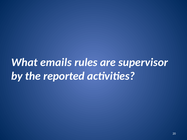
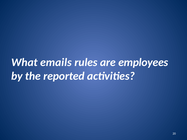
supervisor: supervisor -> employees
